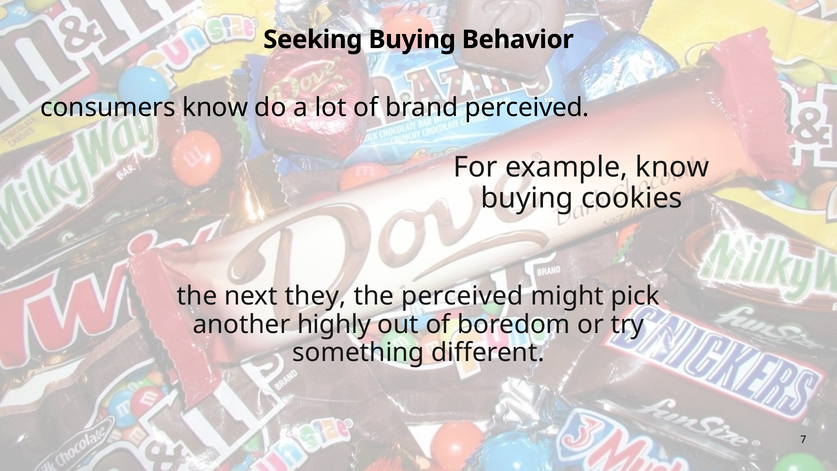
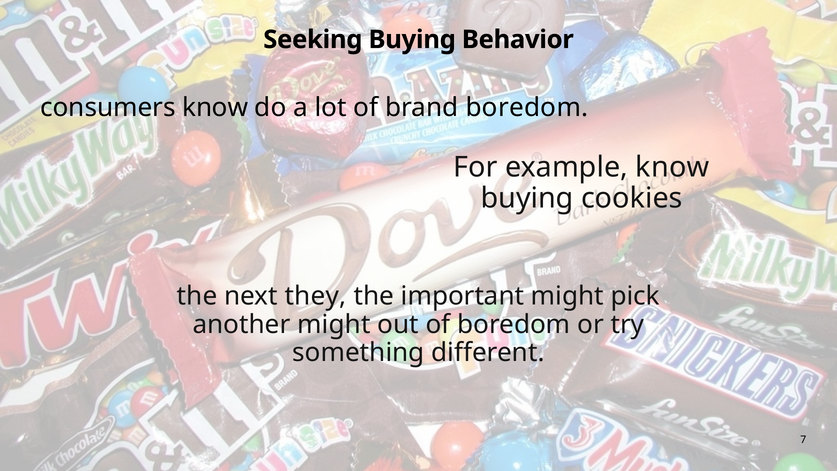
brand perceived: perceived -> boredom
the perceived: perceived -> important
another highly: highly -> might
